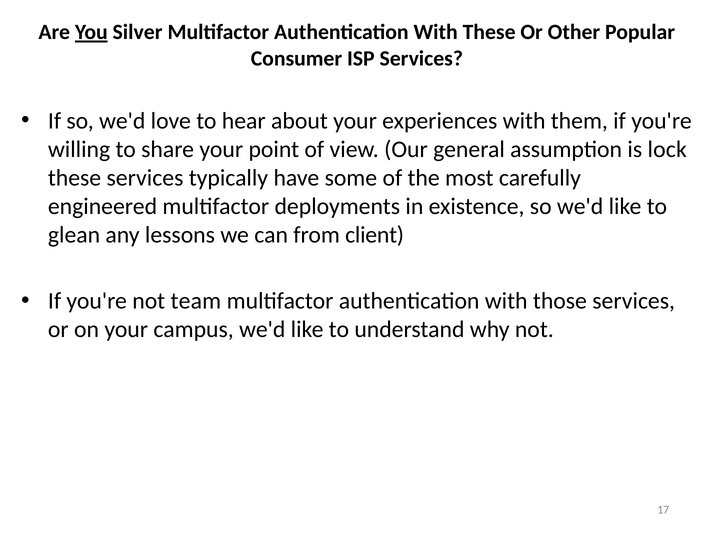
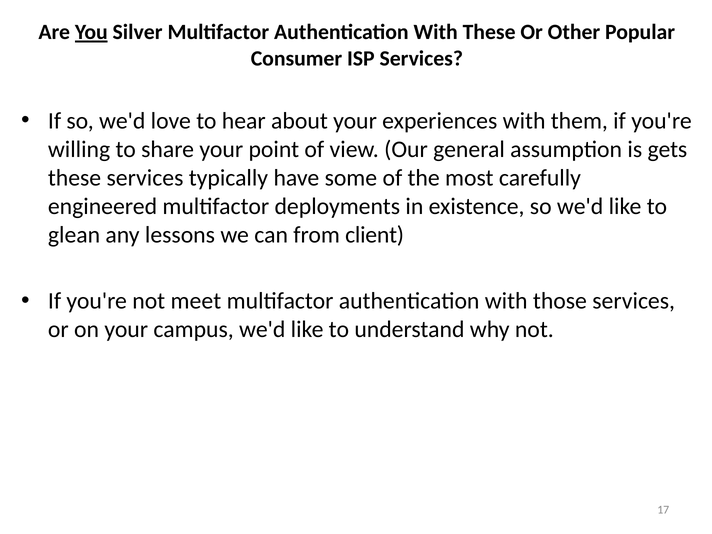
lock: lock -> gets
team: team -> meet
